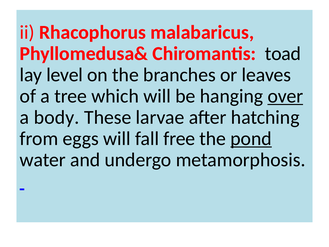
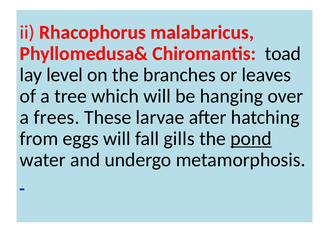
over underline: present -> none
body: body -> frees
free: free -> gills
